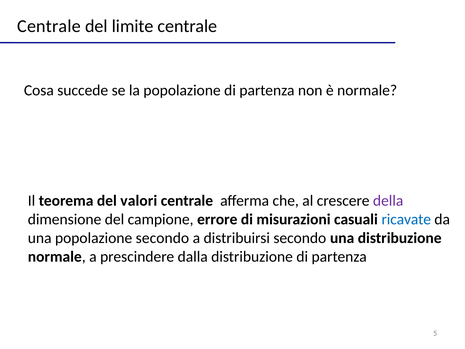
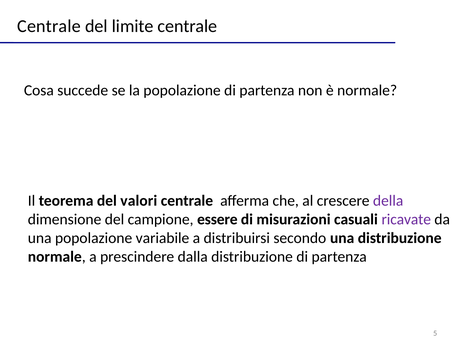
errore: errore -> essere
ricavate colour: blue -> purple
popolazione secondo: secondo -> variabile
